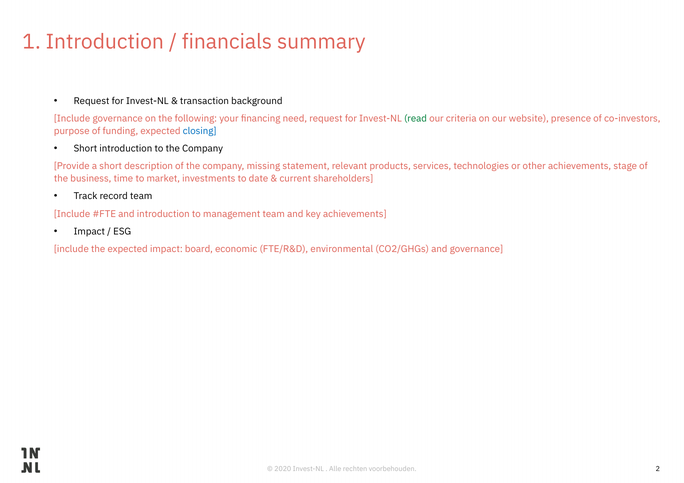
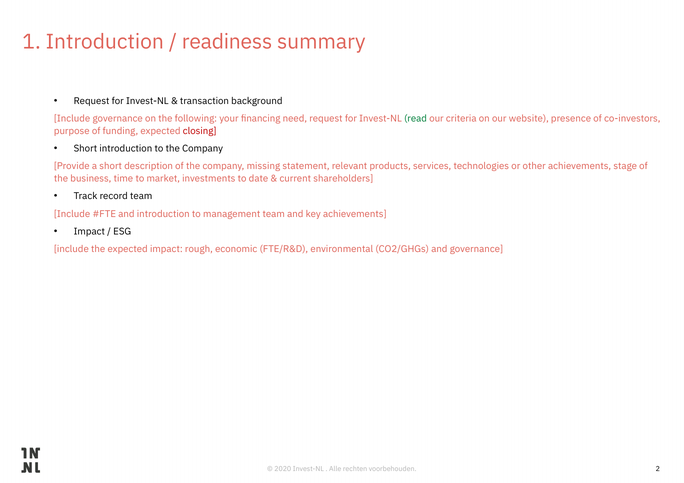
financials: financials -> readiness
closing colour: blue -> red
board: board -> rough
